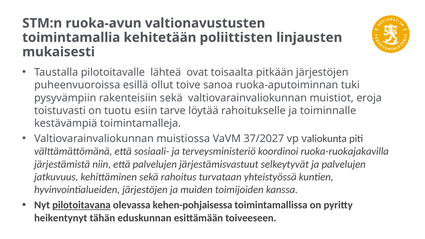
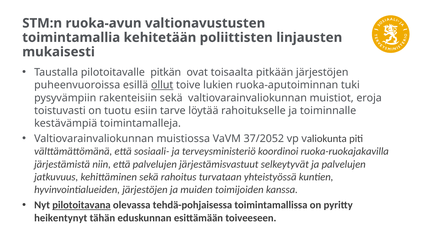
lähteä: lähteä -> pitkän
ollut underline: none -> present
sanoa: sanoa -> lukien
37/2027: 37/2027 -> 37/2052
kehen-pohjaisessa: kehen-pohjaisessa -> tehdä-pohjaisessa
